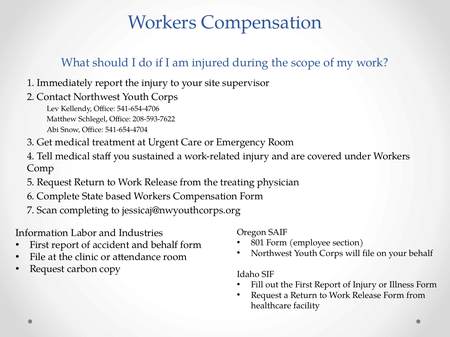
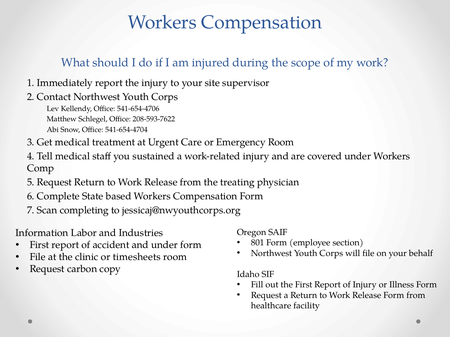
and behalf: behalf -> under
attendance: attendance -> timesheets
